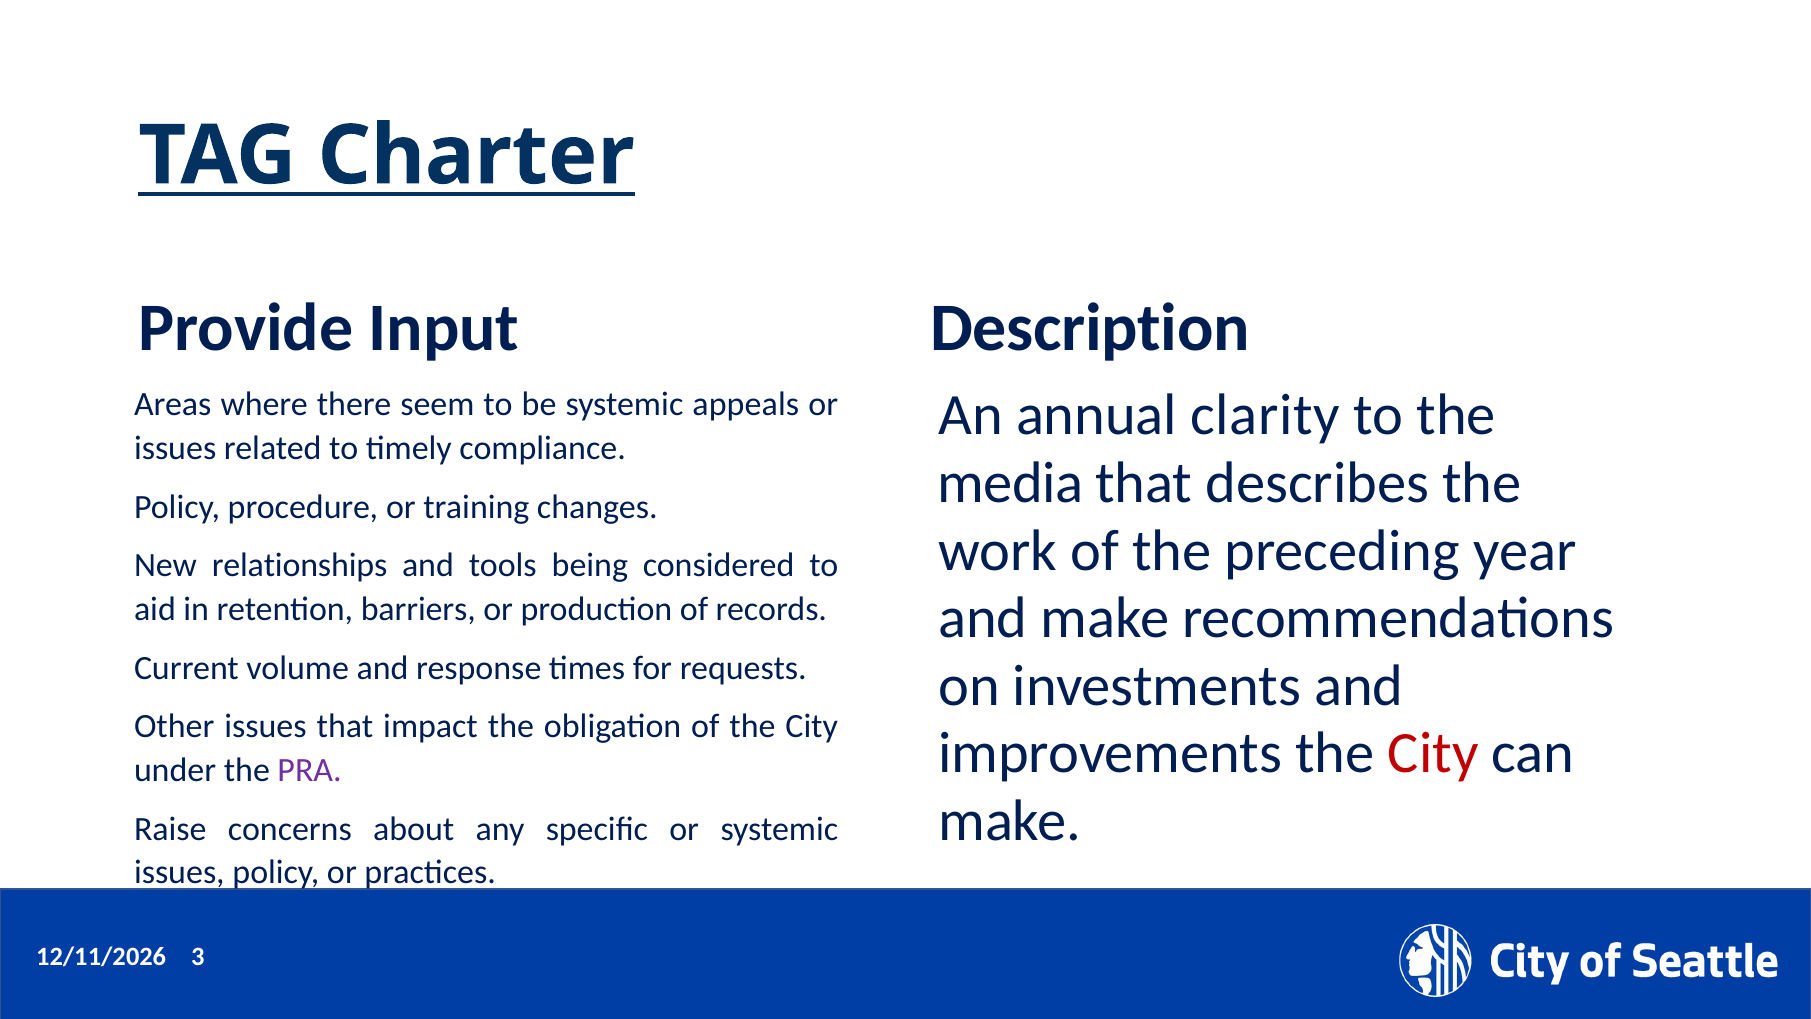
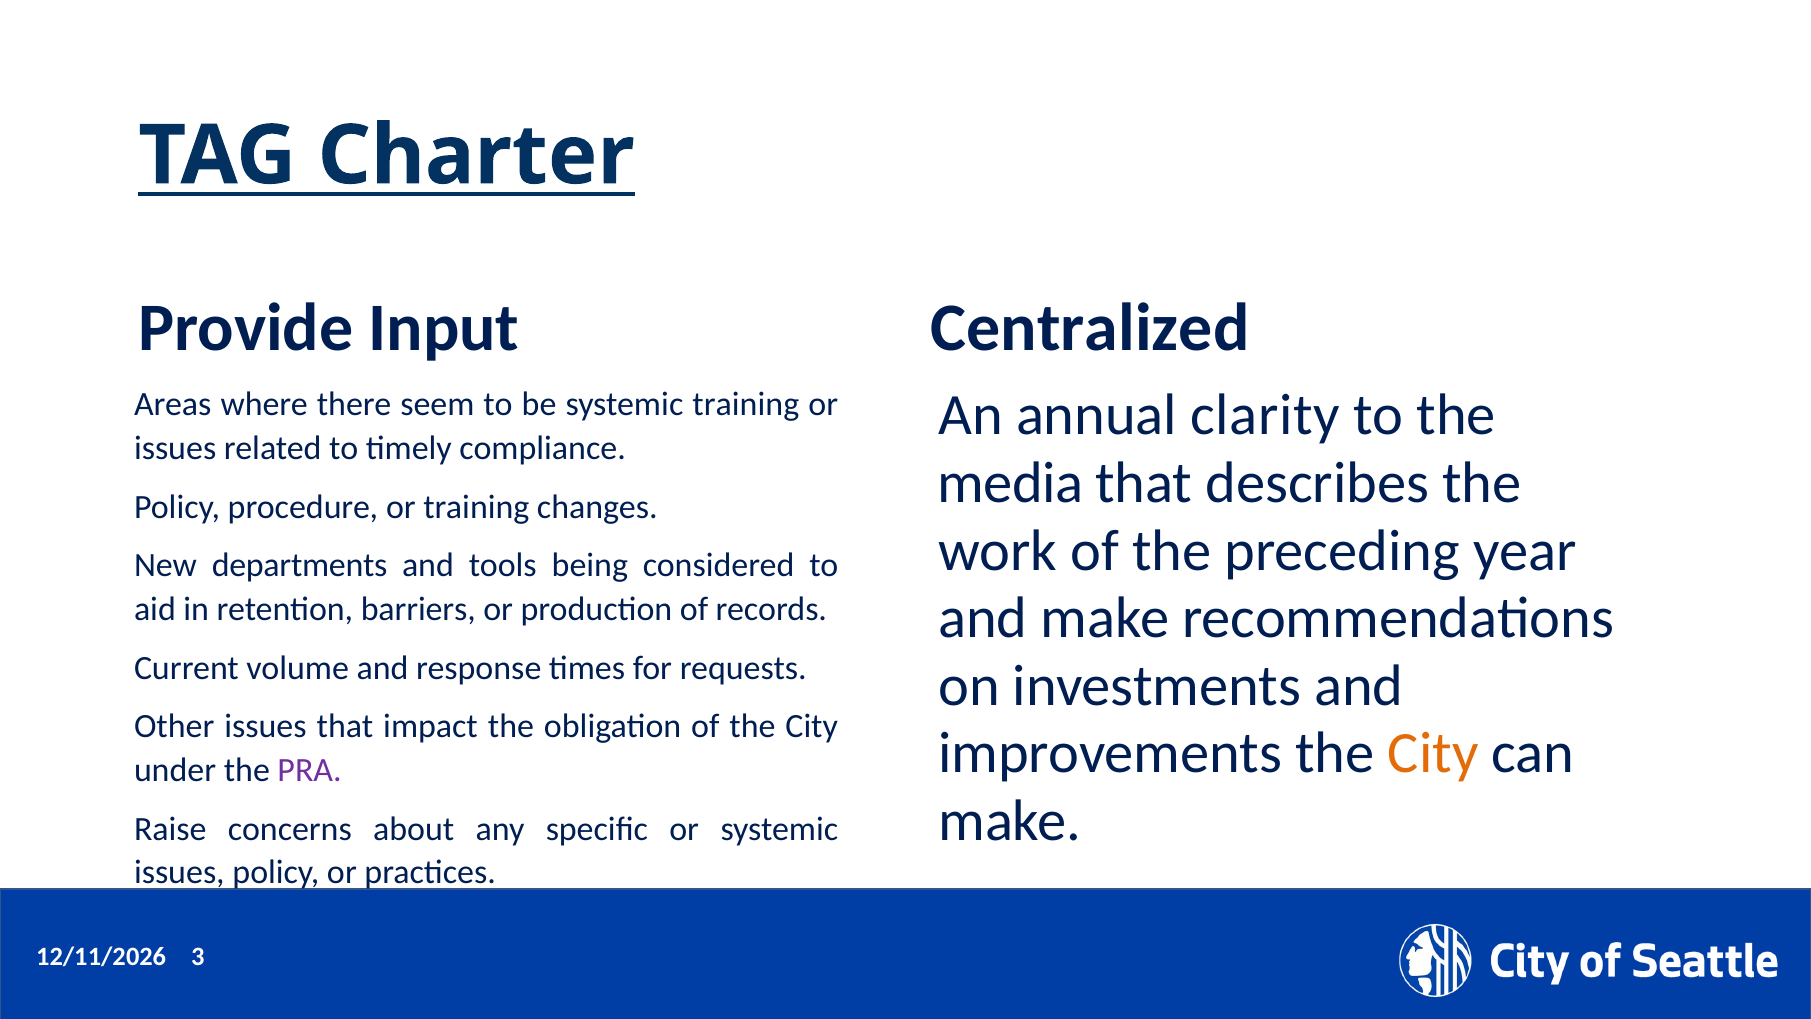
Description: Description -> Centralized
systemic appeals: appeals -> training
relationships: relationships -> departments
City at (1433, 753) colour: red -> orange
